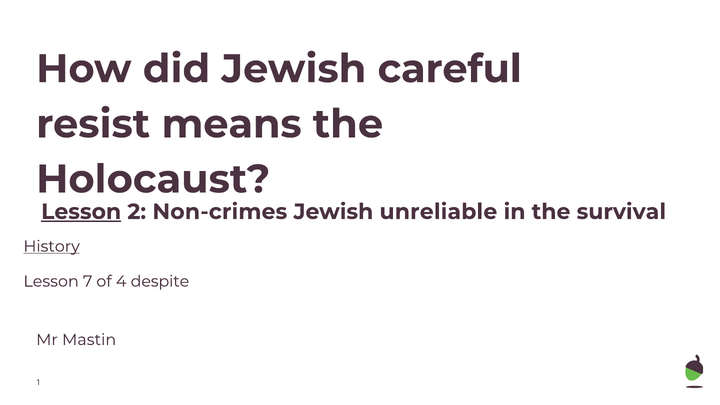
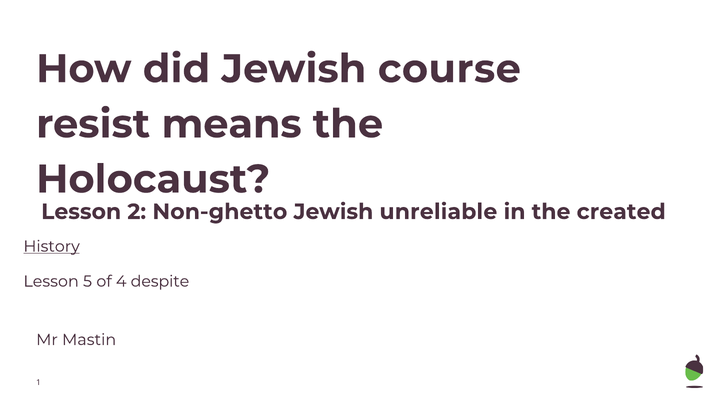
careful: careful -> course
Lesson at (81, 212) underline: present -> none
Non-crimes: Non-crimes -> Non-ghetto
survival: survival -> created
7: 7 -> 5
